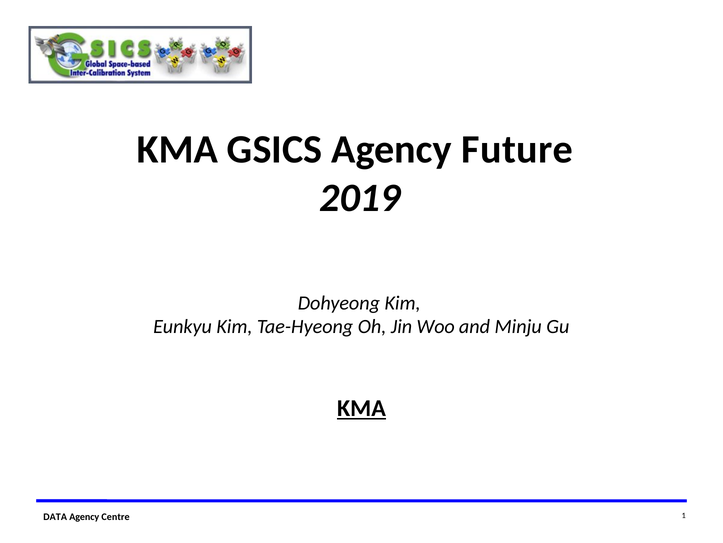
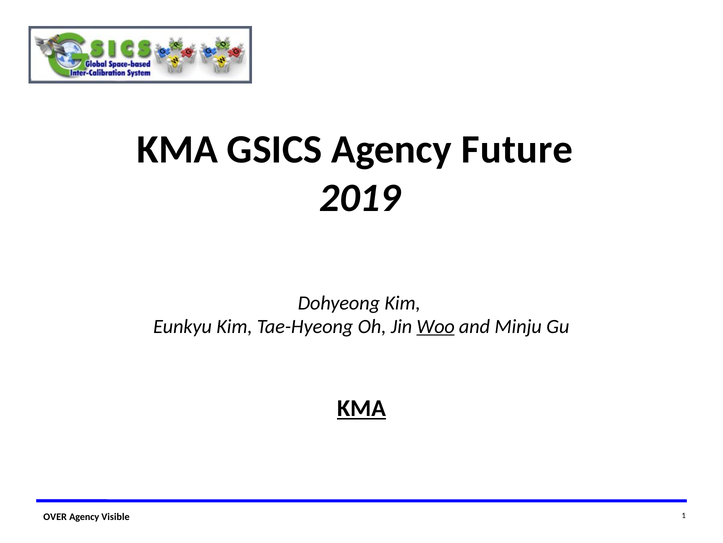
Woo underline: none -> present
DATA: DATA -> OVER
Centre: Centre -> Visible
